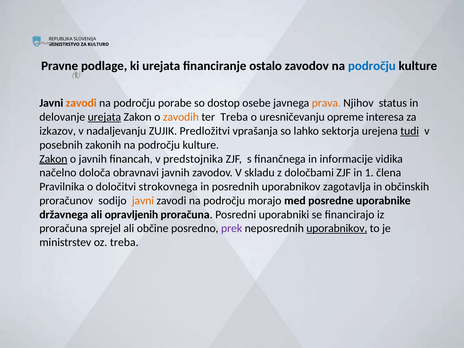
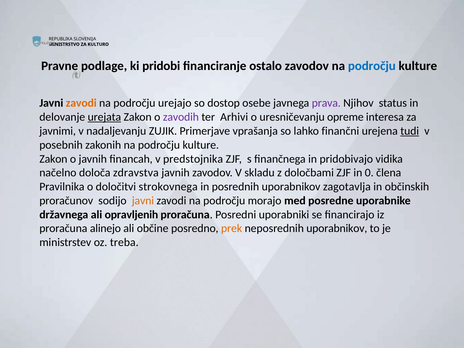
ki urejata: urejata -> pridobi
porabe: porabe -> urejajo
prava colour: orange -> purple
zavodih colour: orange -> purple
ter Treba: Treba -> Arhivi
izkazov: izkazov -> javnimi
Predložitvi: Predložitvi -> Primerjave
sektorja: sektorja -> finančni
Zakon at (53, 159) underline: present -> none
informacije: informacije -> pridobivajo
obravnavi: obravnavi -> zdravstva
1: 1 -> 0
sprejel: sprejel -> alinejo
prek colour: purple -> orange
uporabnikov at (337, 228) underline: present -> none
